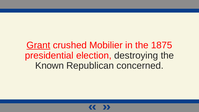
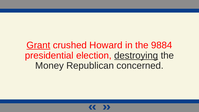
Mobilier: Mobilier -> Howard
1875: 1875 -> 9884
destroying underline: none -> present
Known: Known -> Money
